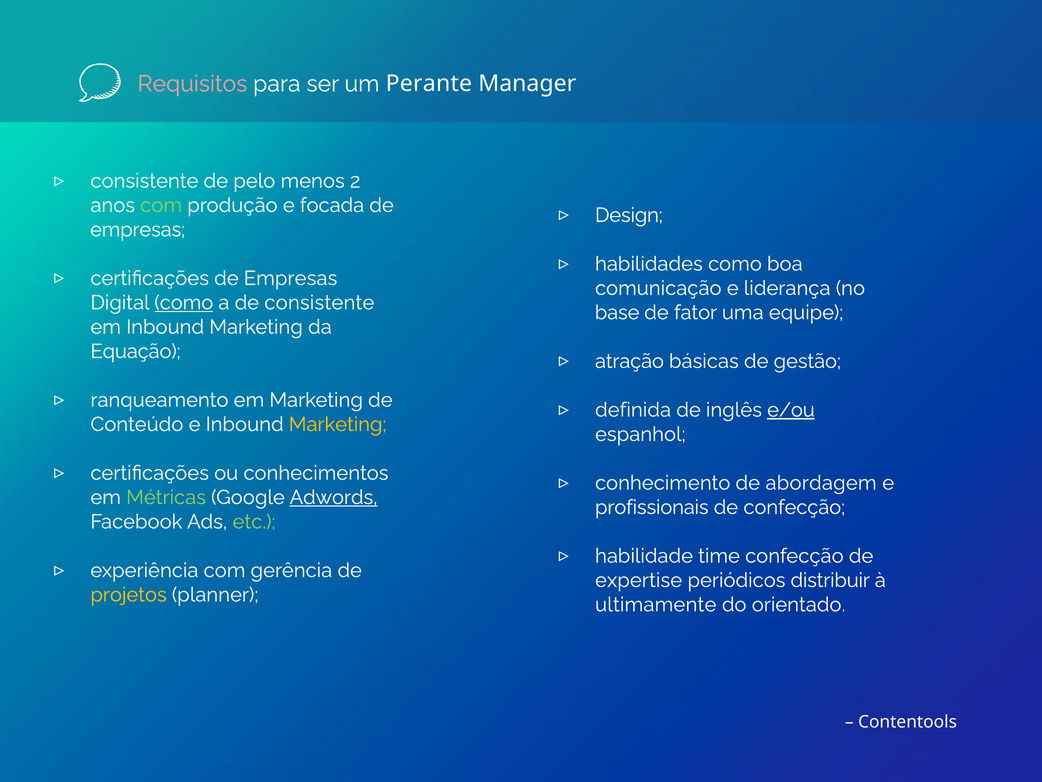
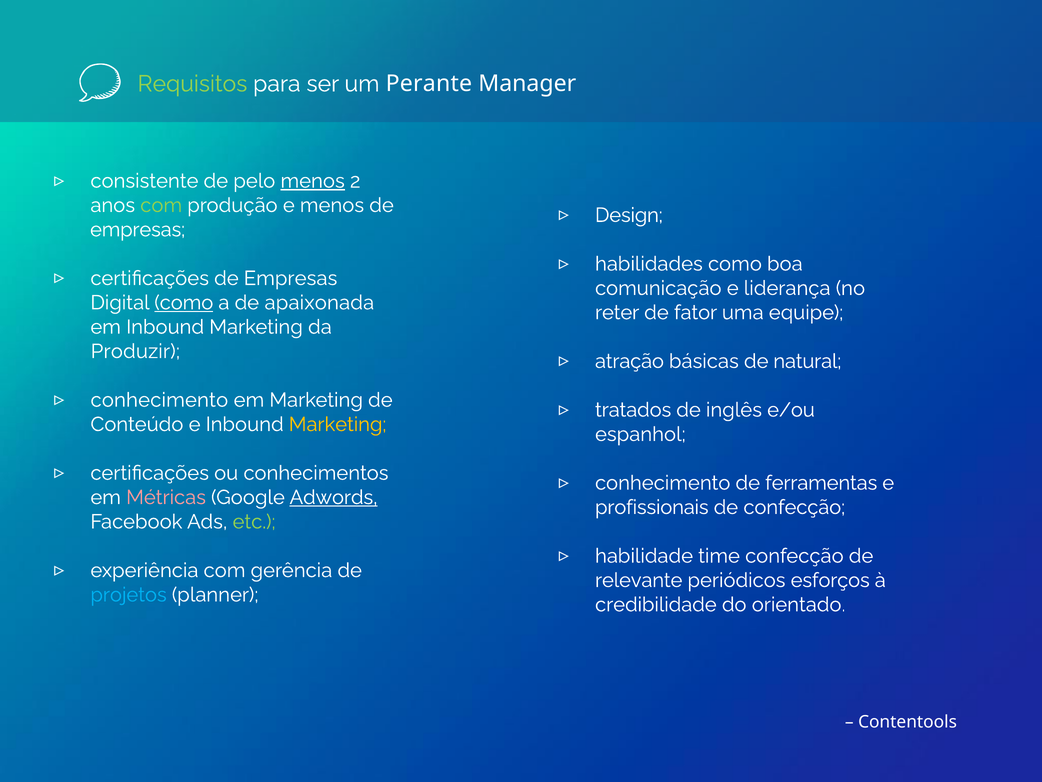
Requisitos colour: pink -> light green
menos at (313, 181) underline: none -> present
e focada: focada -> menos
de consistente: consistente -> apaixonada
base: base -> reter
Equação: Equação -> Produzir
gestão: gestão -> natural
ranqueamento at (159, 400): ranqueamento -> conhecimento
definida: definida -> tratados
e/ou underline: present -> none
abordagem: abordagem -> ferramentas
Métricas colour: light green -> pink
expertise: expertise -> relevante
distribuir: distribuir -> esforços
projetos colour: yellow -> light blue
ultimamente: ultimamente -> credibilidade
